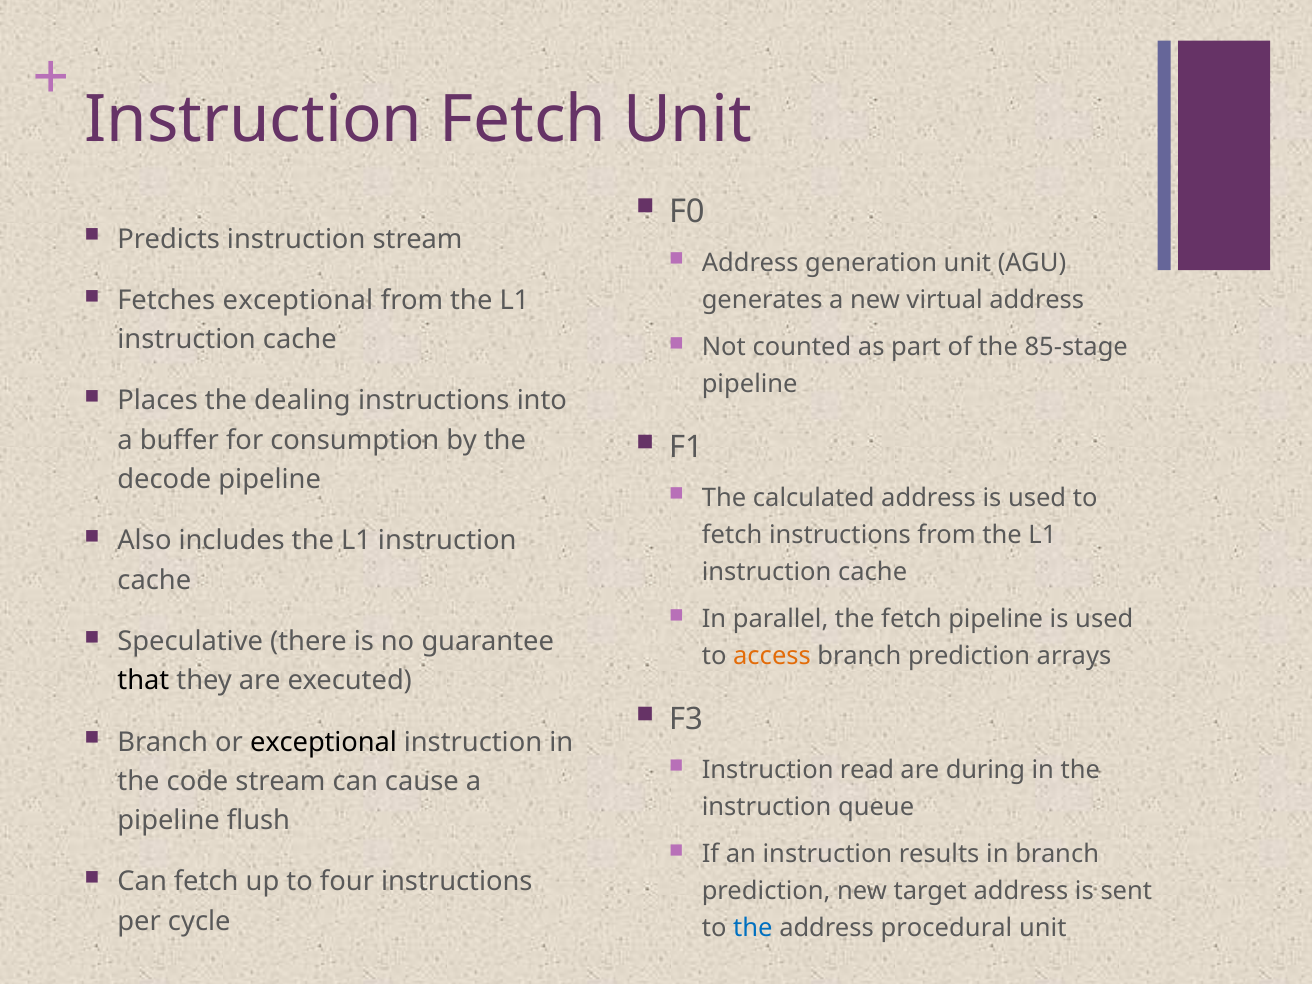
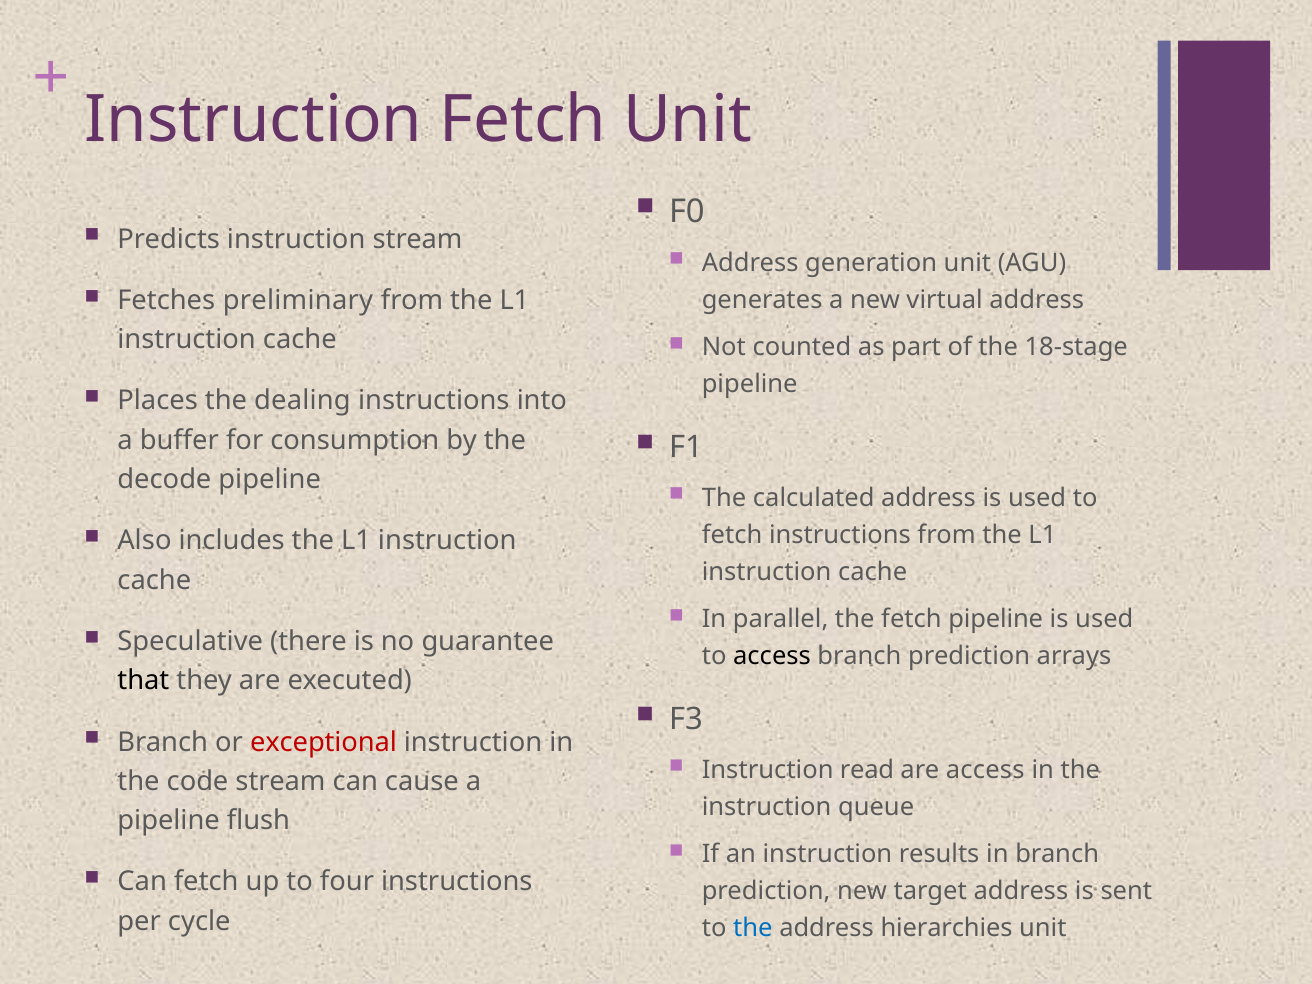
Fetches exceptional: exceptional -> preliminary
85-stage: 85-stage -> 18-stage
access at (772, 656) colour: orange -> black
exceptional at (323, 742) colour: black -> red
are during: during -> access
procedural: procedural -> hierarchies
